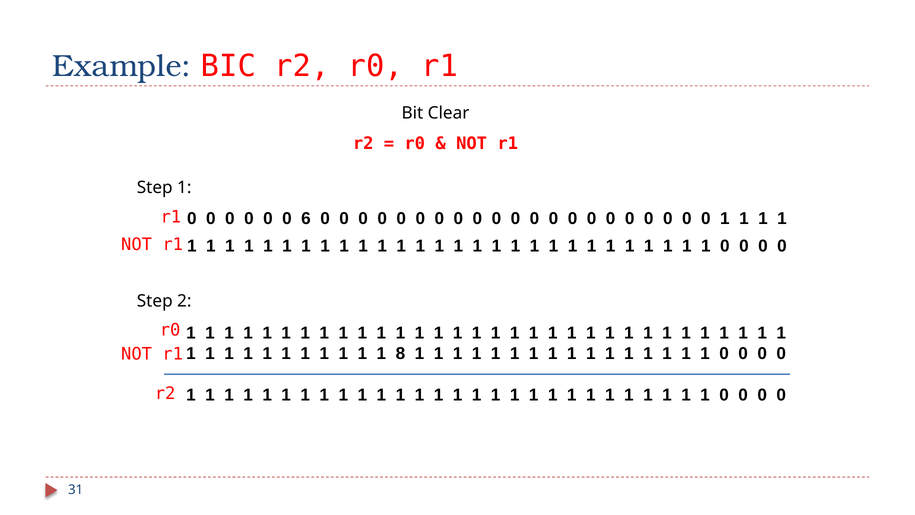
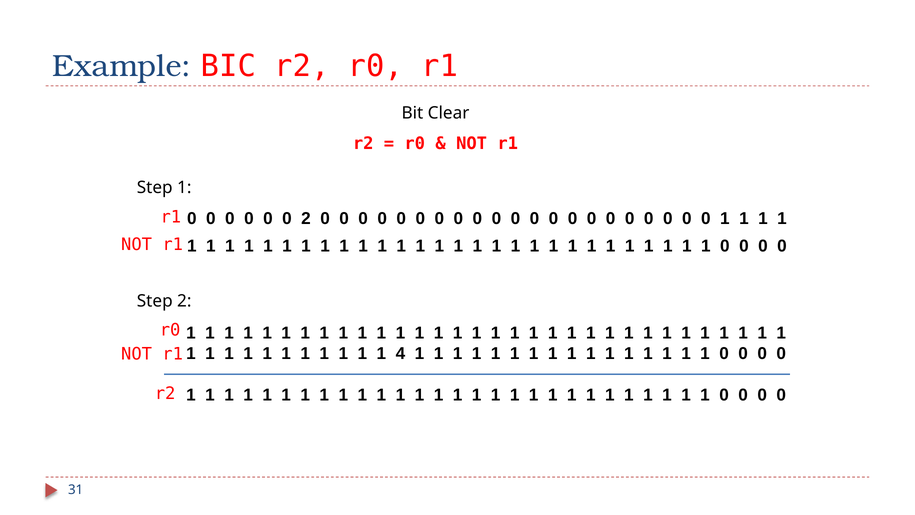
0 6: 6 -> 2
8: 8 -> 4
